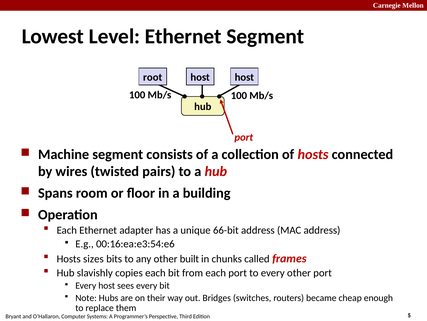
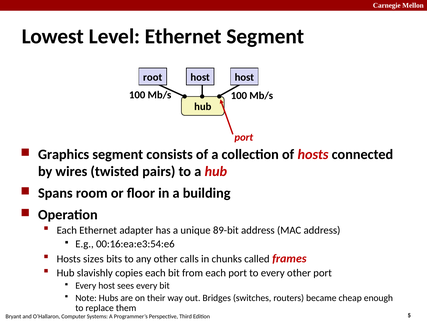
Machine: Machine -> Graphics
66-bit: 66-bit -> 89-bit
built: built -> calls
